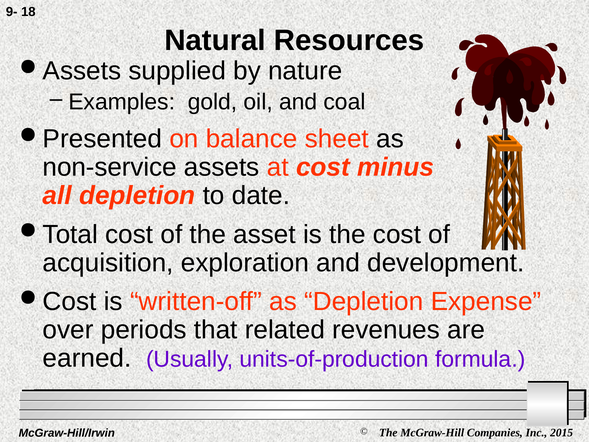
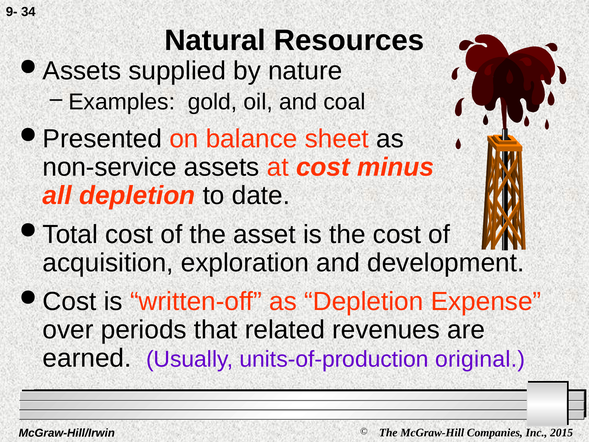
18: 18 -> 34
formula: formula -> original
